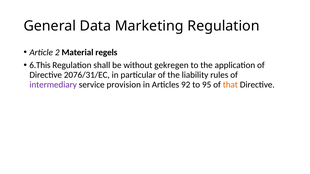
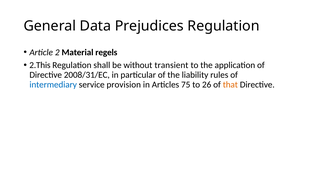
Marketing: Marketing -> Prejudices
6.This: 6.This -> 2.This
gekregen: gekregen -> transient
2076/31/EC: 2076/31/EC -> 2008/31/EC
intermediary colour: purple -> blue
92: 92 -> 75
95: 95 -> 26
